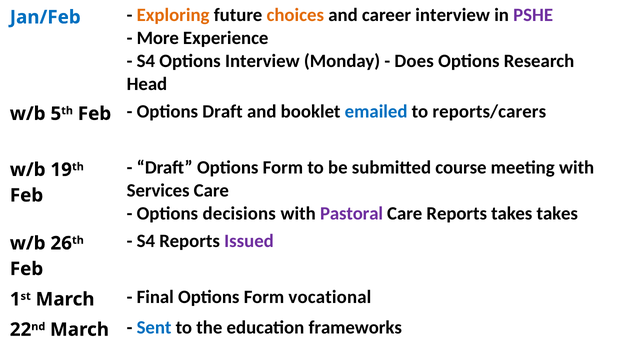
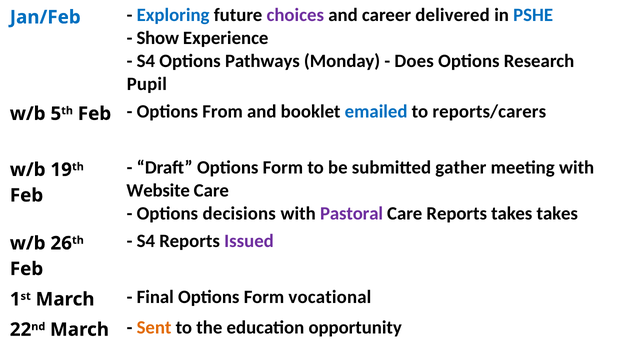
Exploring colour: orange -> blue
choices colour: orange -> purple
career interview: interview -> delivered
PSHE colour: purple -> blue
More: More -> Show
Options Interview: Interview -> Pathways
Head: Head -> Pupil
Options Draft: Draft -> From
course: course -> gather
Services: Services -> Website
Sent colour: blue -> orange
frameworks: frameworks -> opportunity
